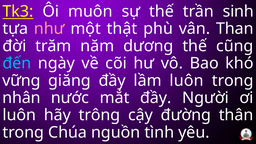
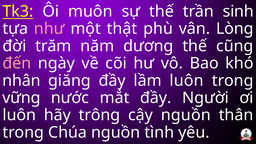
Than: Than -> Lòng
đến colour: light blue -> pink
vững: vững -> nhân
nhân: nhân -> vững
cậy đường: đường -> nguồn
